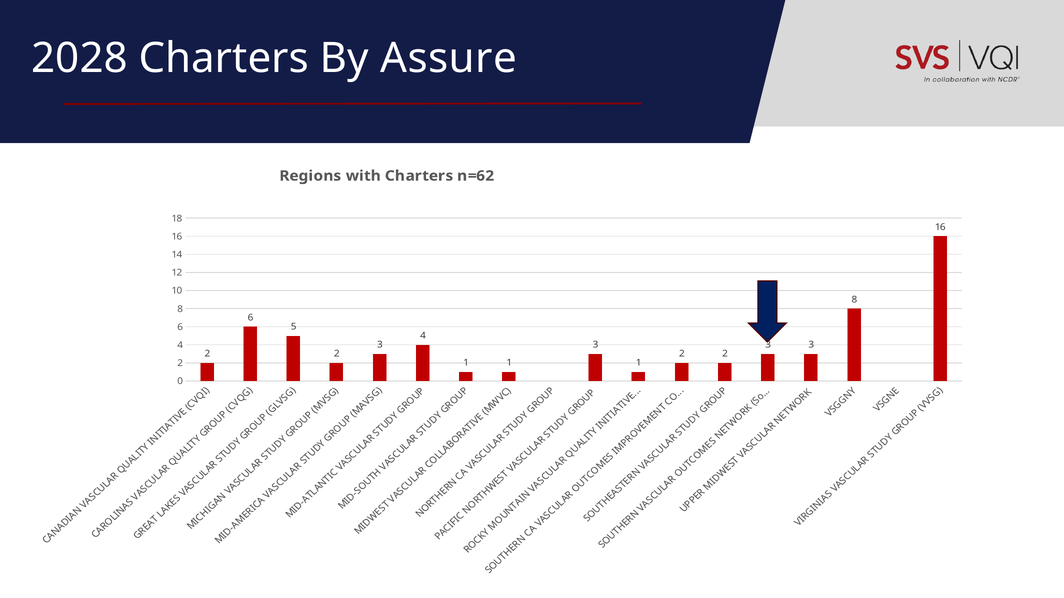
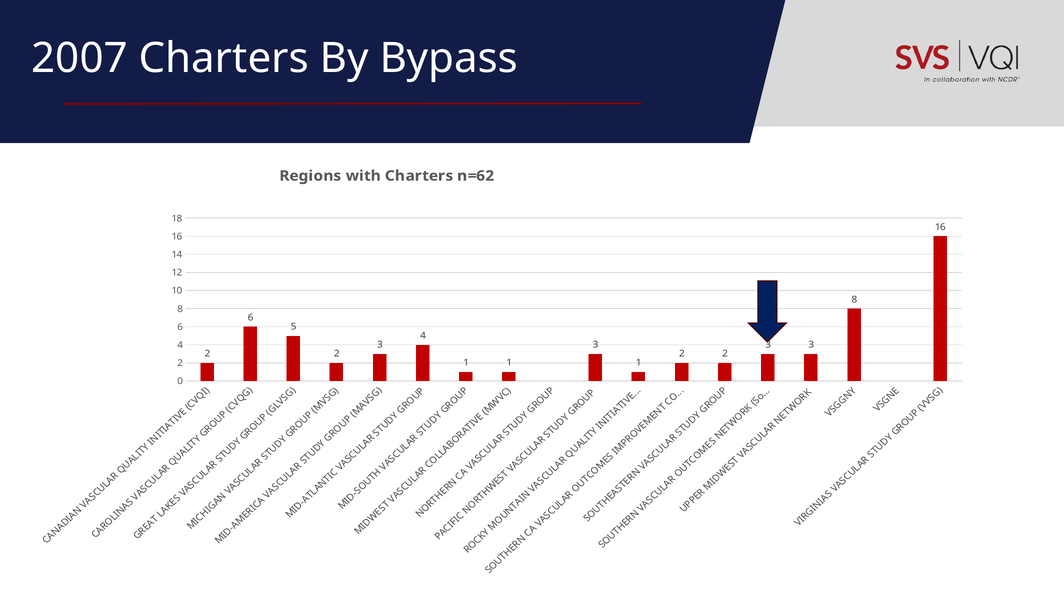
2028: 2028 -> 2007
Assure: Assure -> Bypass
